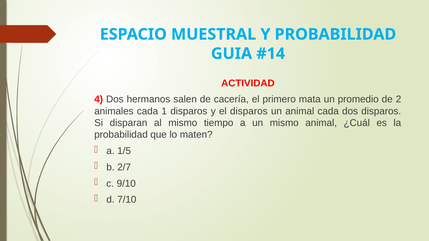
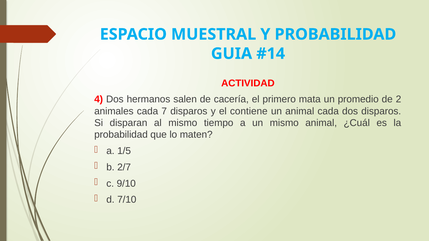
1: 1 -> 7
el disparos: disparos -> contiene
